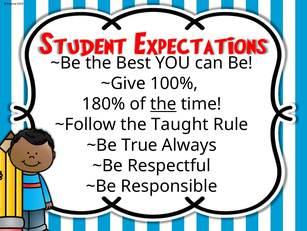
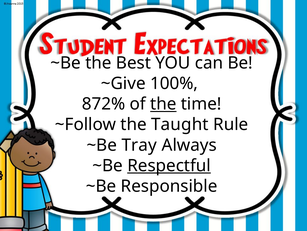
180%: 180% -> 872%
True: True -> Tray
Respectful underline: none -> present
